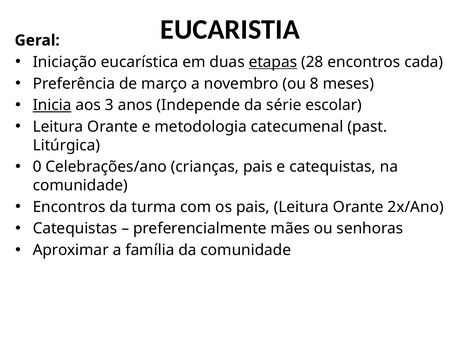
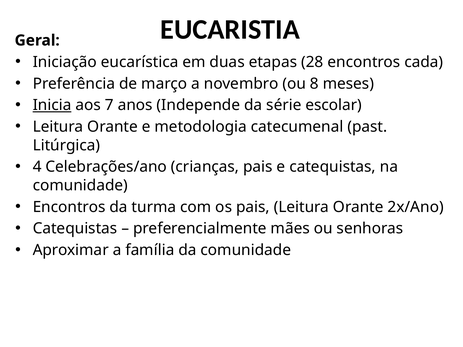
etapas underline: present -> none
3: 3 -> 7
0: 0 -> 4
